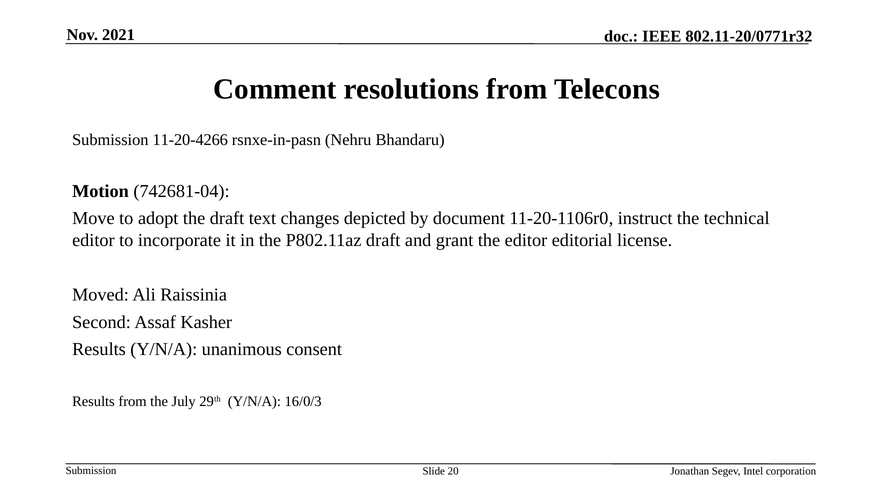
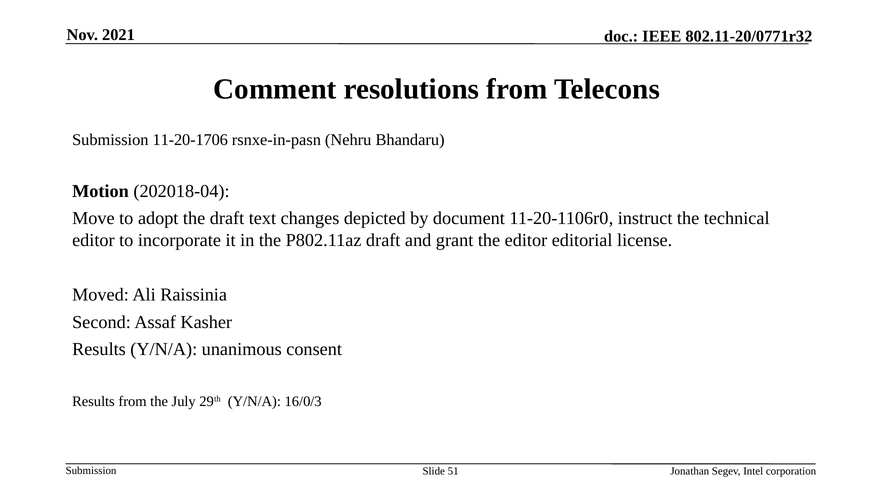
11-20-4266: 11-20-4266 -> 11-20-1706
742681-04: 742681-04 -> 202018-04
20: 20 -> 51
